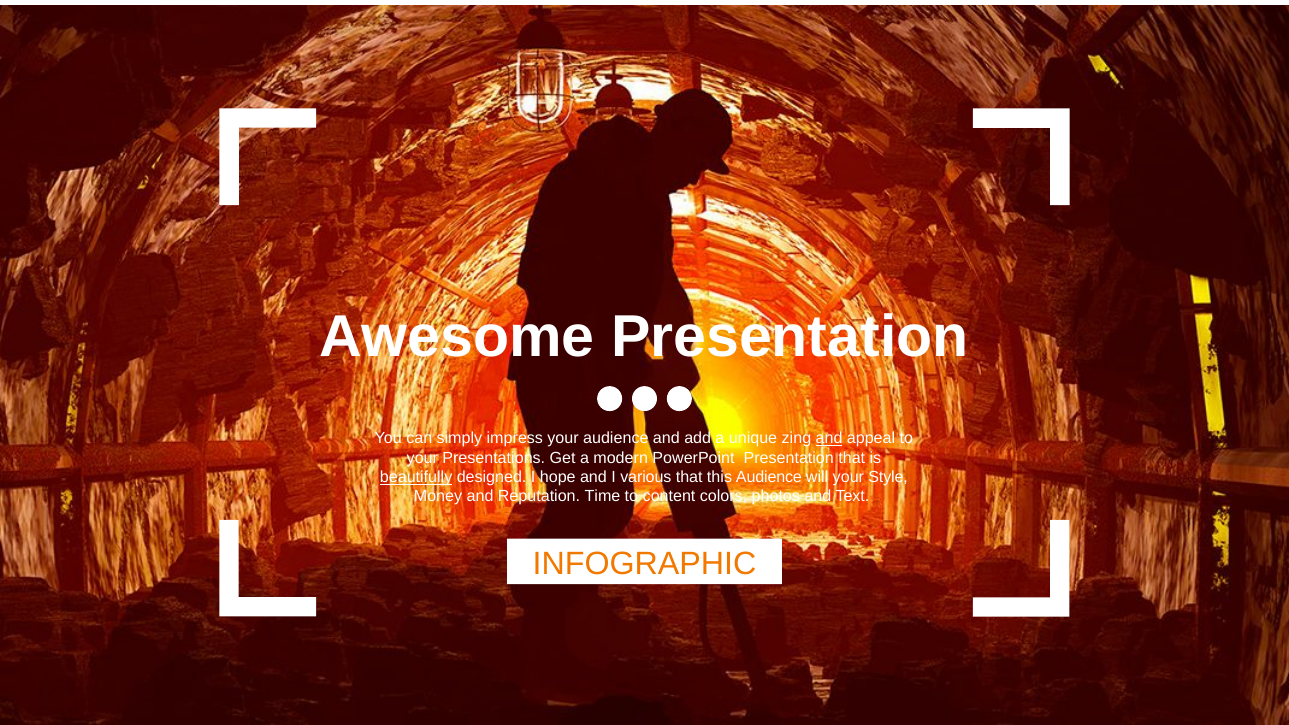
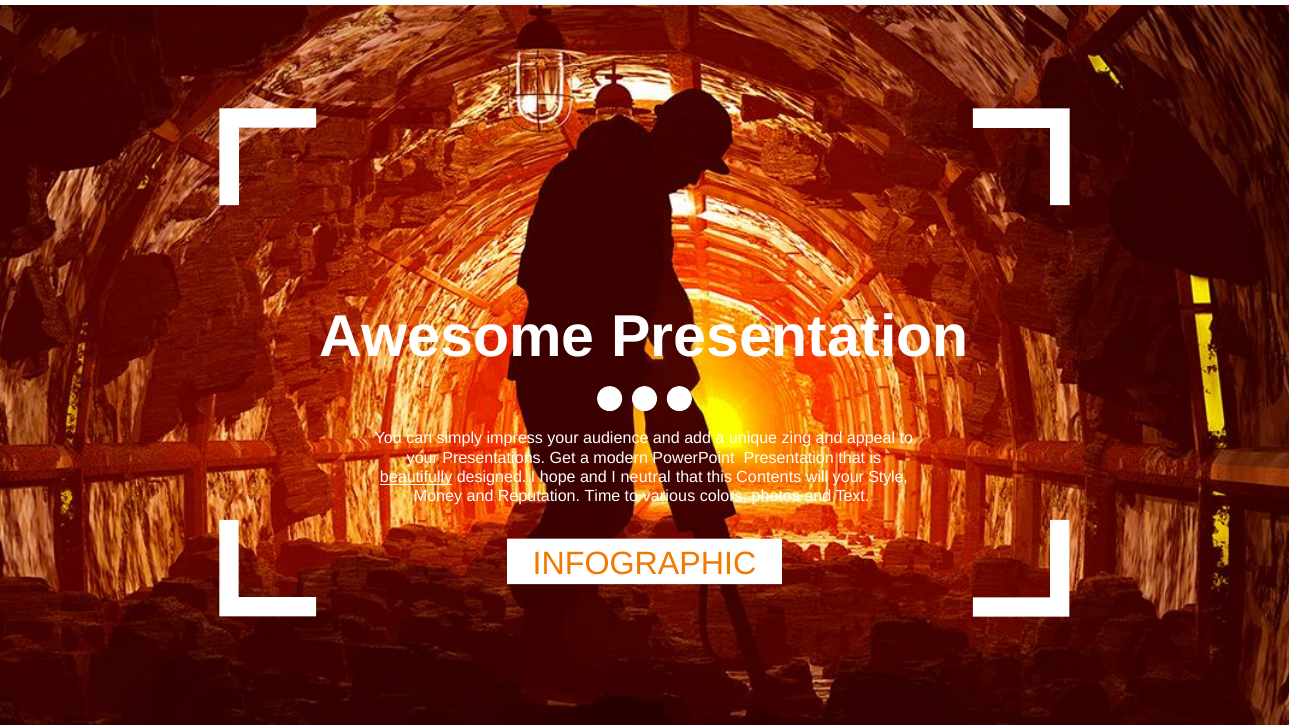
and at (829, 439) underline: present -> none
various: various -> neutral
this Audience: Audience -> Contents
content: content -> various
